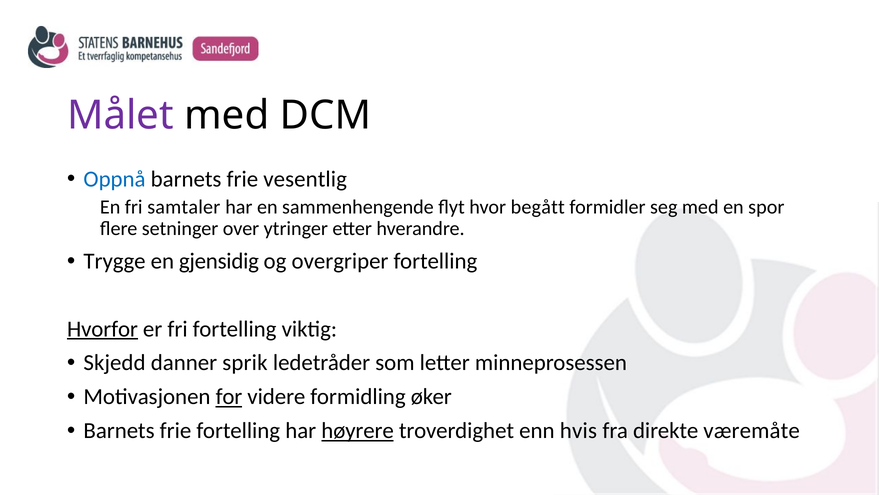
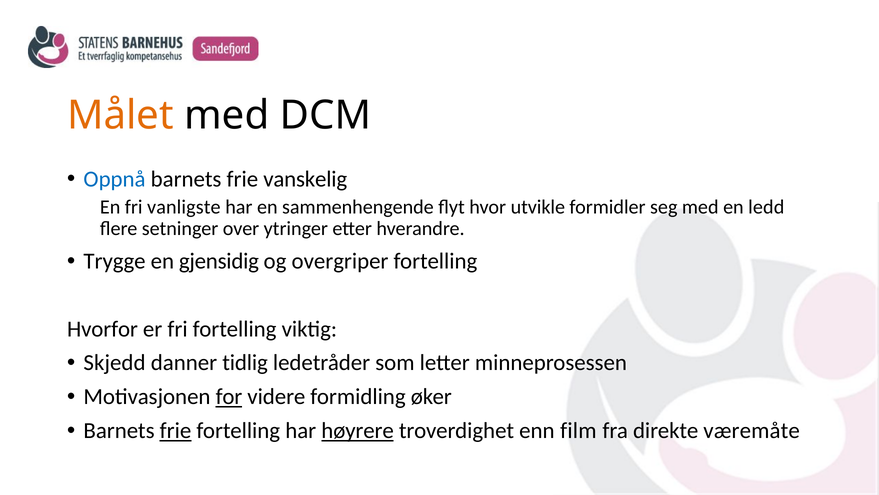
Målet colour: purple -> orange
vesentlig: vesentlig -> vanskelig
samtaler: samtaler -> vanligste
begått: begått -> utvikle
spor: spor -> ledd
Hvorfor underline: present -> none
sprik: sprik -> tidlig
frie at (176, 430) underline: none -> present
hvis: hvis -> film
